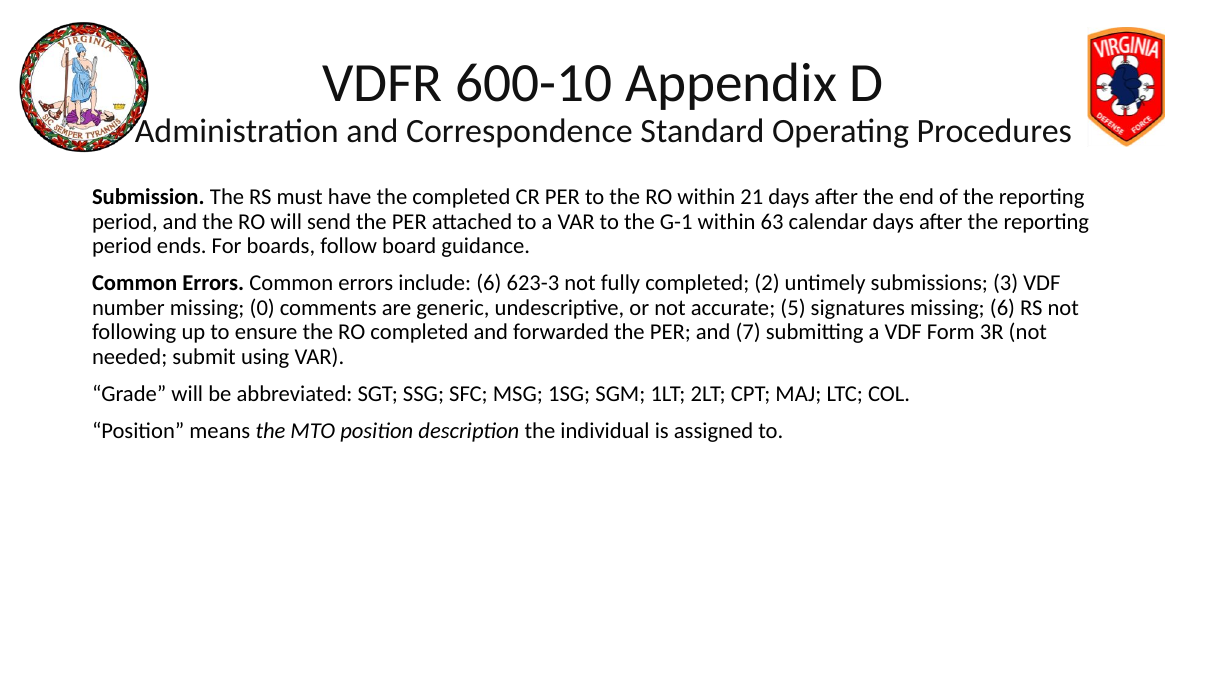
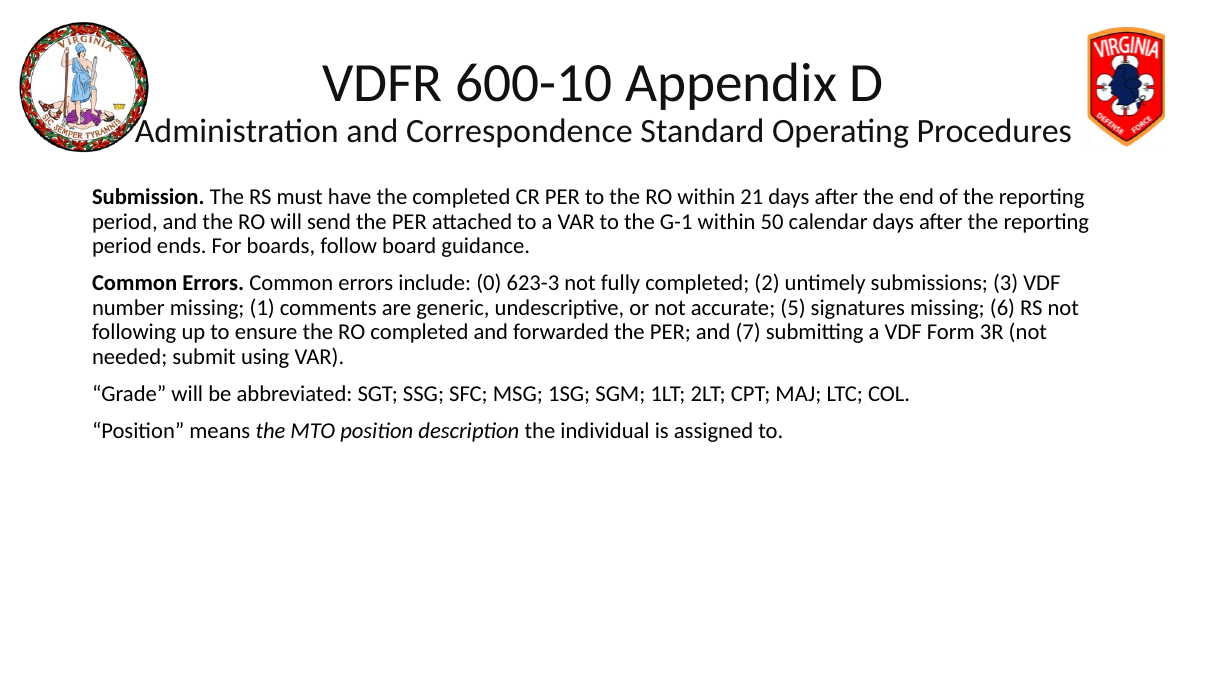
63: 63 -> 50
include 6: 6 -> 0
0: 0 -> 1
